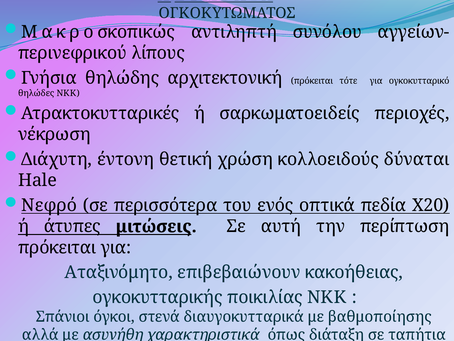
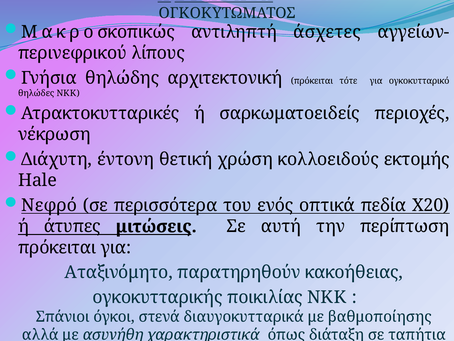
συνόλου: συνόλου -> άσχετες
δύναται: δύναται -> εκτομής
επιβεβαιώνουν: επιβεβαιώνουν -> παρατηρηθούν
